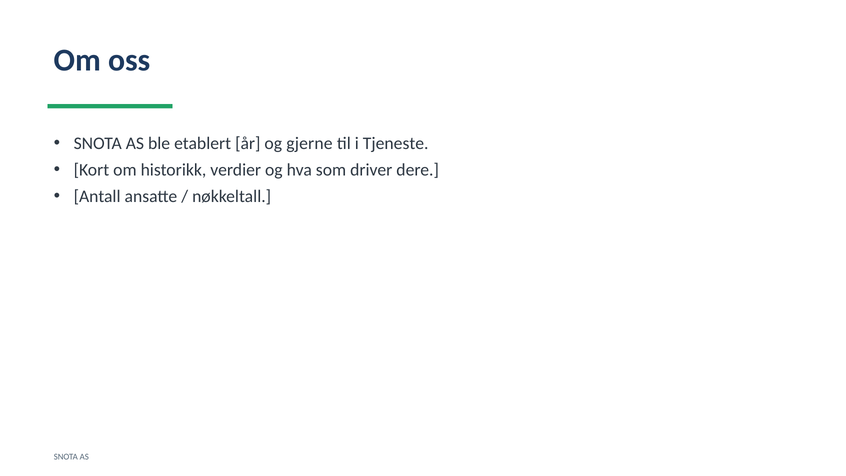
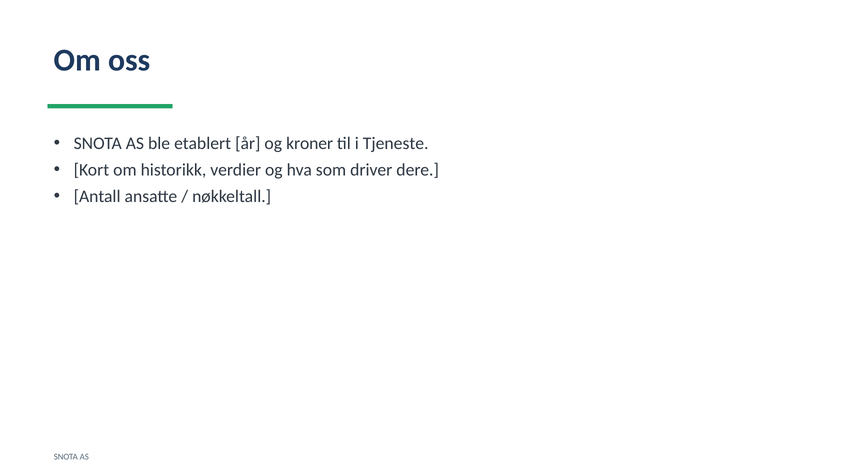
gjerne: gjerne -> kroner
